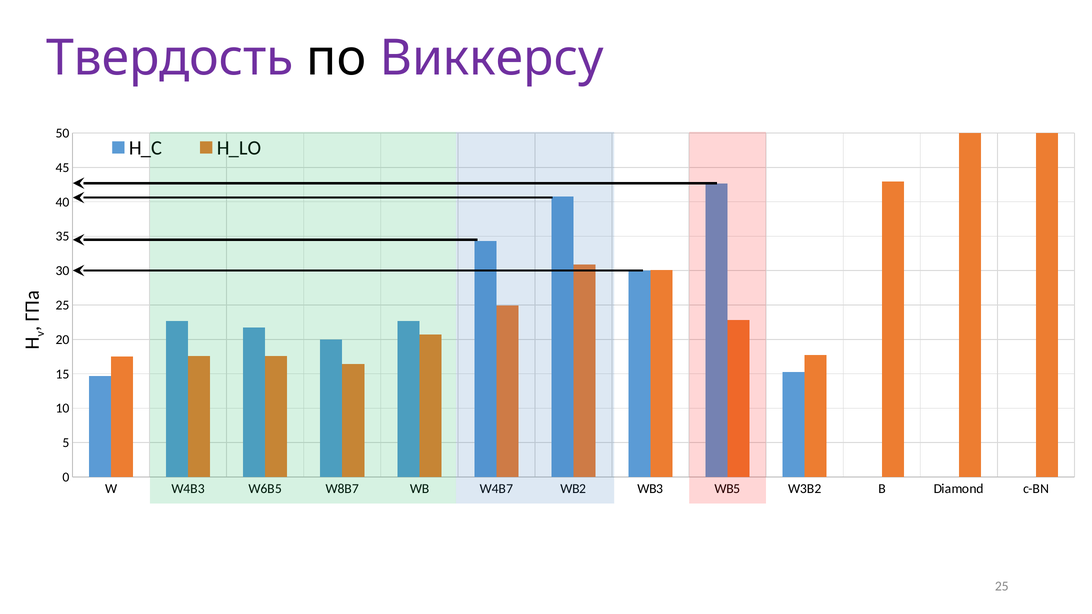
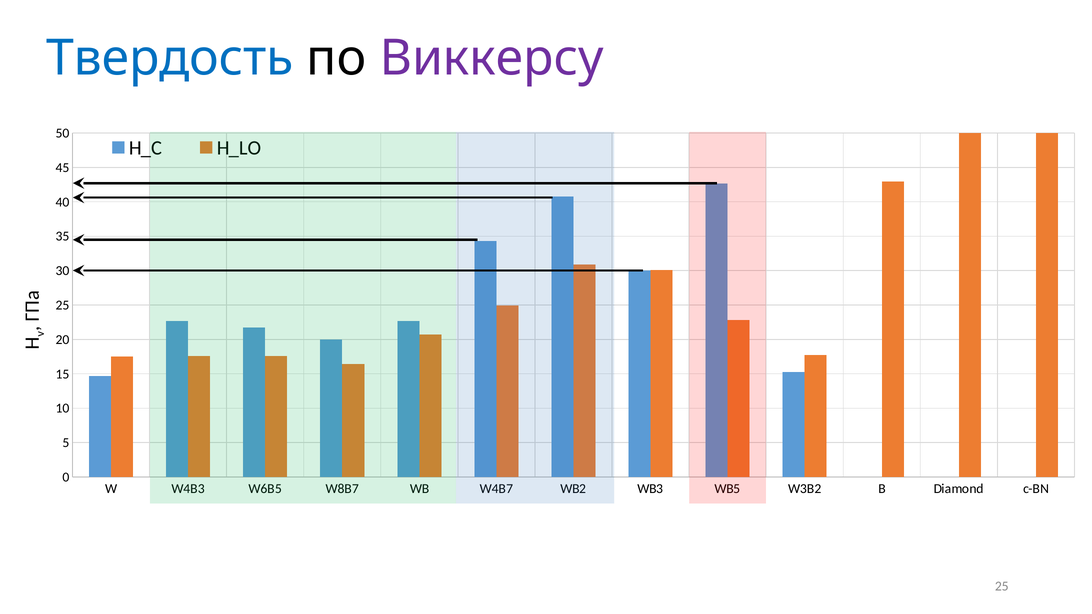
Твердость colour: purple -> blue
